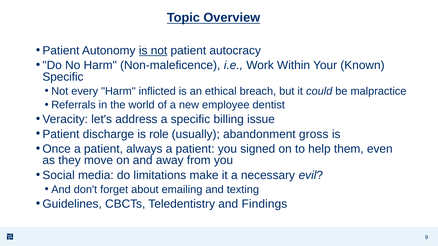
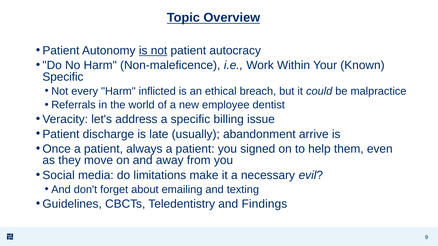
role: role -> late
gross: gross -> arrive
